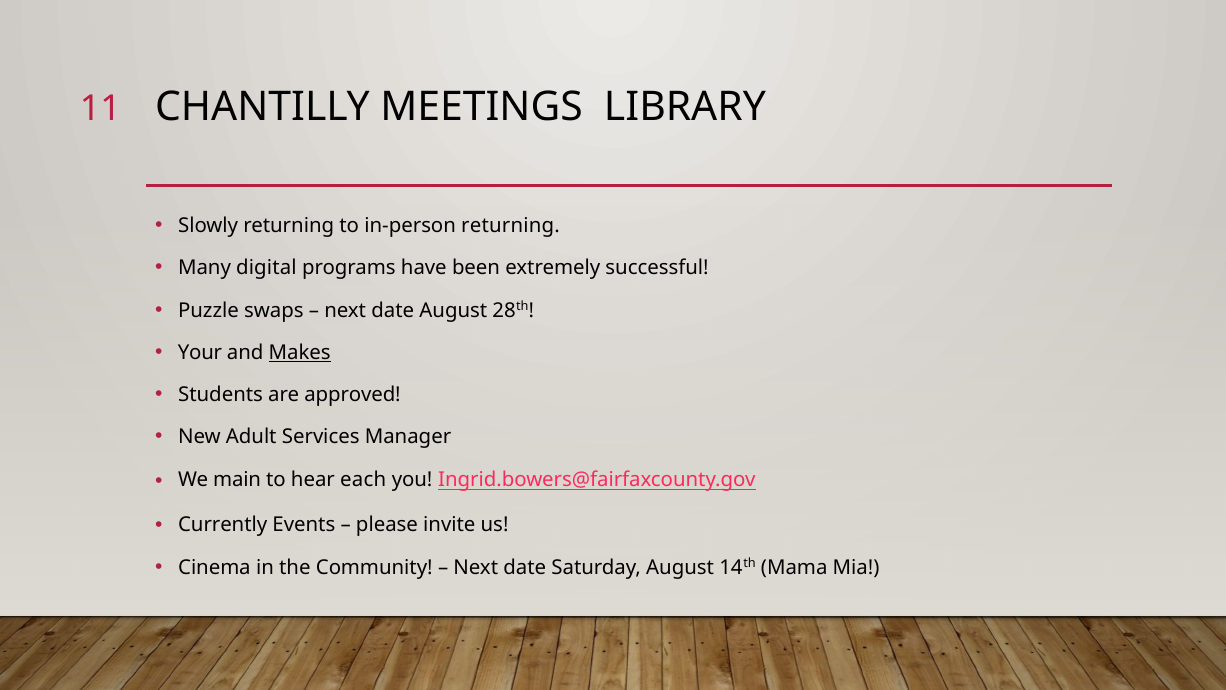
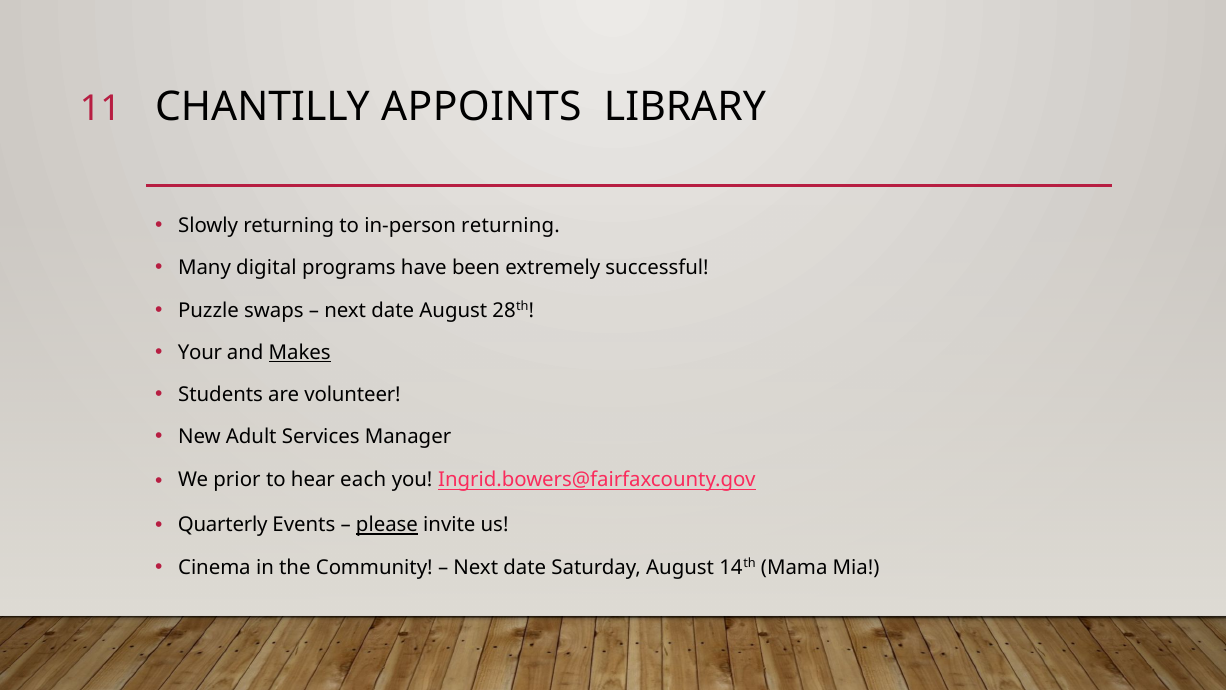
MEETINGS: MEETINGS -> APPOINTS
approved: approved -> volunteer
main: main -> prior
Currently: Currently -> Quarterly
please underline: none -> present
